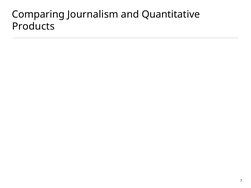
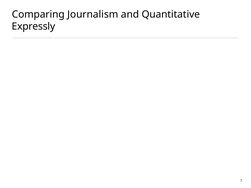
Products: Products -> Expressly
